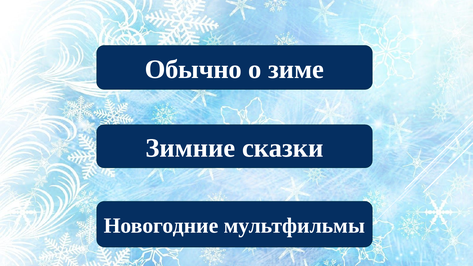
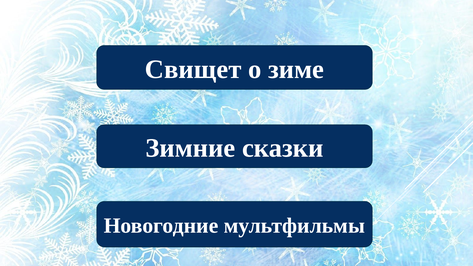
Обычно: Обычно -> Свищет
